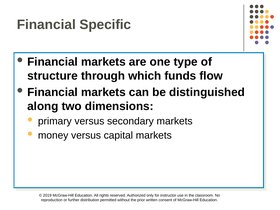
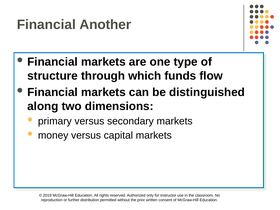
Specific: Specific -> Another
